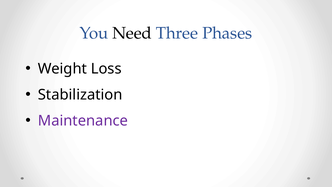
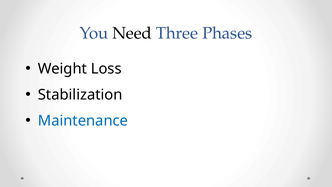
Maintenance colour: purple -> blue
